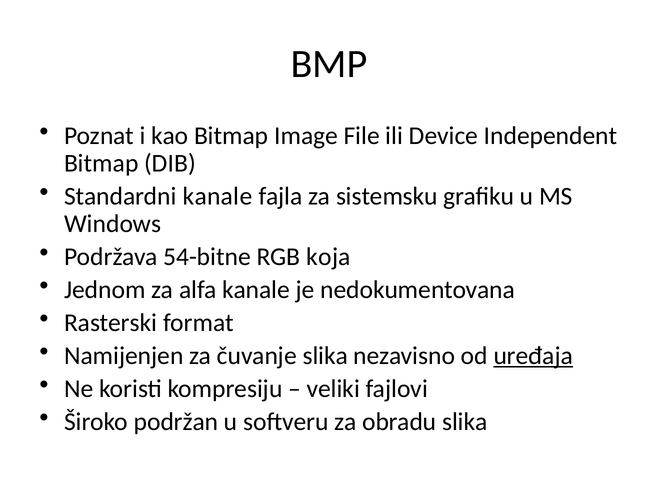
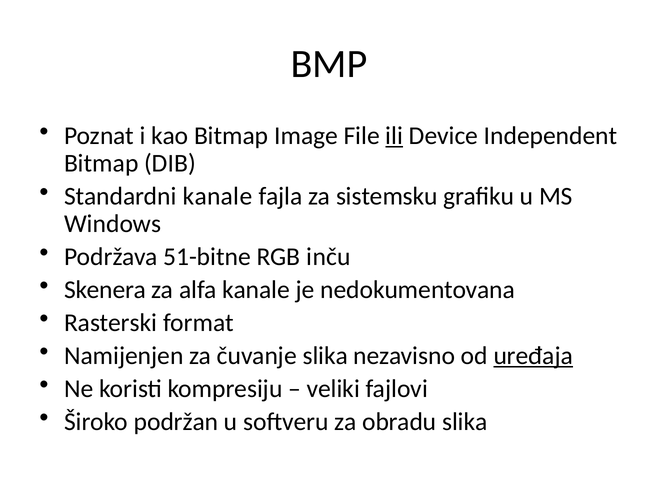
ili underline: none -> present
54-bitne: 54-bitne -> 51-bitne
koja: koja -> inču
Jednom: Jednom -> Skenera
